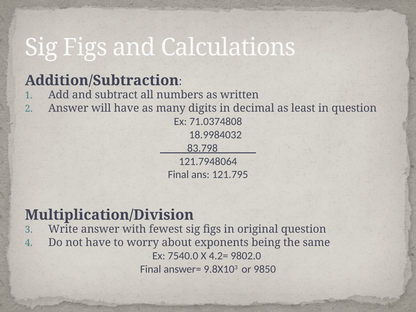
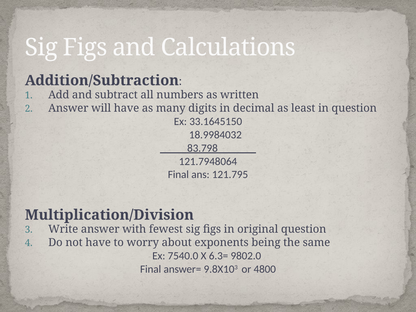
71.0374808: 71.0374808 -> 33.1645150
4.2=: 4.2= -> 6.3=
9850: 9850 -> 4800
